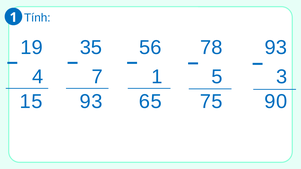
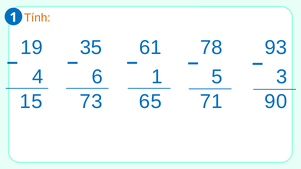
Tính colour: blue -> orange
56: 56 -> 61
4 7: 7 -> 6
9 at (85, 102): 9 -> 7
5 at (217, 102): 5 -> 1
